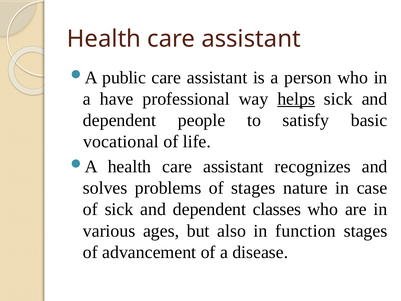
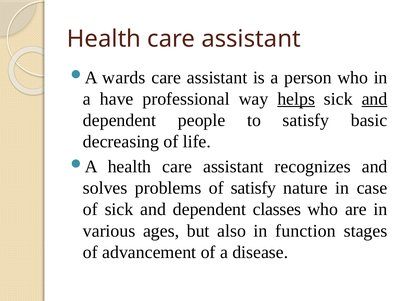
public: public -> wards
and at (375, 99) underline: none -> present
vocational: vocational -> decreasing
of stages: stages -> satisfy
